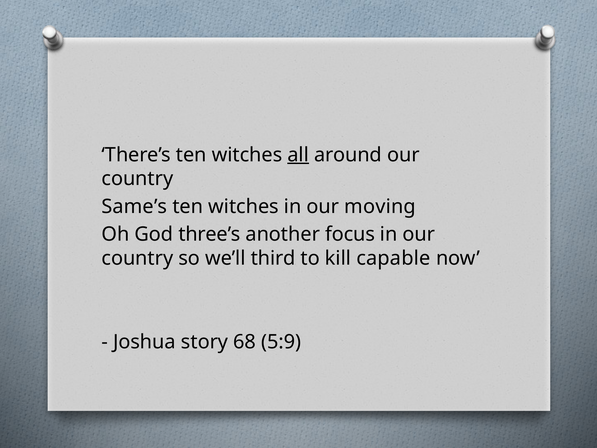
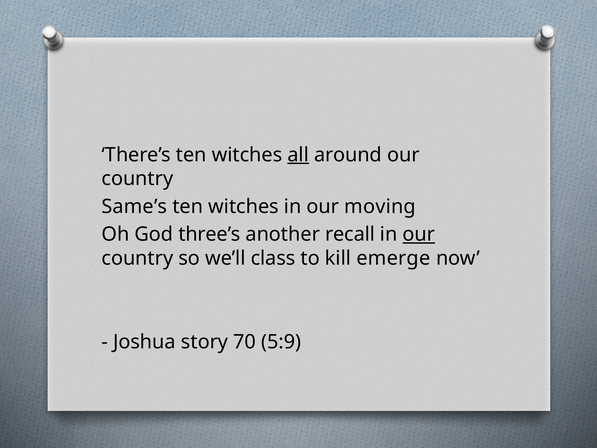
focus: focus -> recall
our at (419, 234) underline: none -> present
third: third -> class
capable: capable -> emerge
68: 68 -> 70
